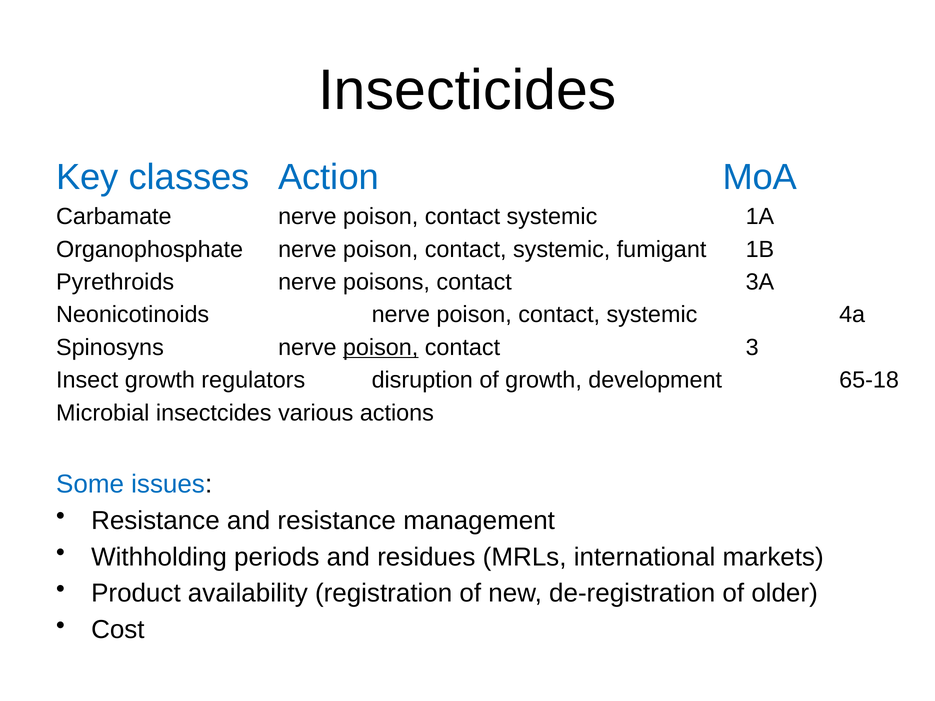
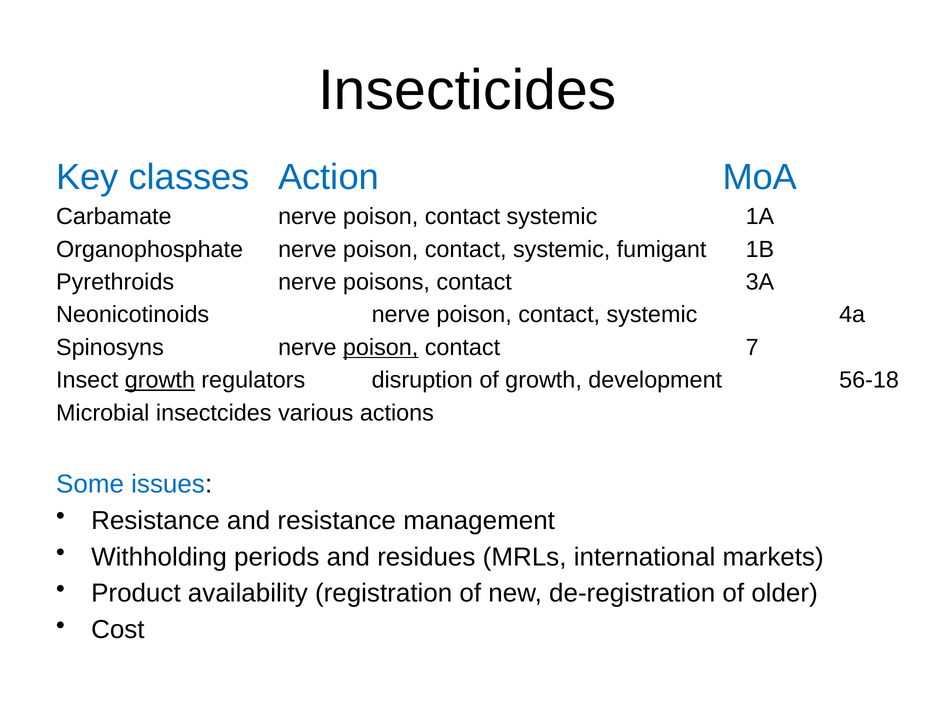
3: 3 -> 7
growth at (160, 380) underline: none -> present
65-18: 65-18 -> 56-18
